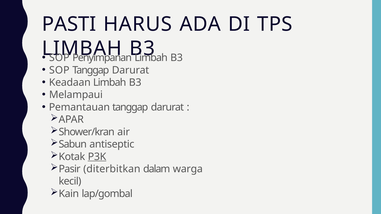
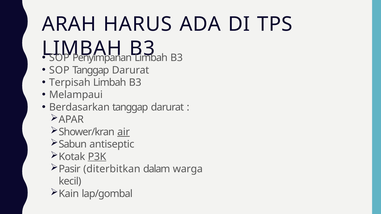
PASTI: PASTI -> ARAH
Keadaan: Keadaan -> Terpisah
Pemantauan: Pemantauan -> Berdasarkan
air underline: none -> present
